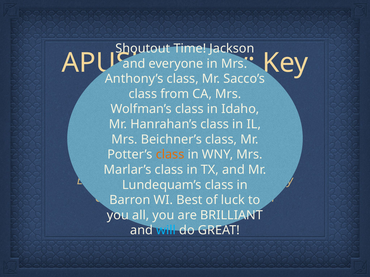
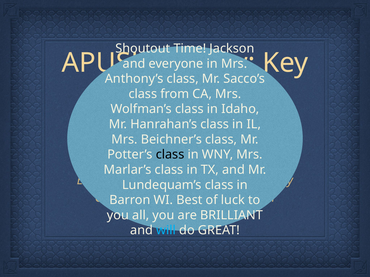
class at (170, 155) colour: orange -> black
